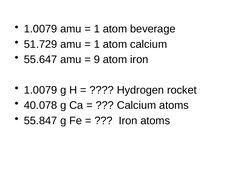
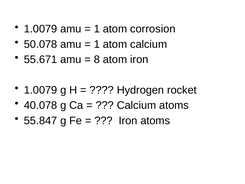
beverage: beverage -> corrosion
51.729: 51.729 -> 50.078
55.647: 55.647 -> 55.671
9: 9 -> 8
